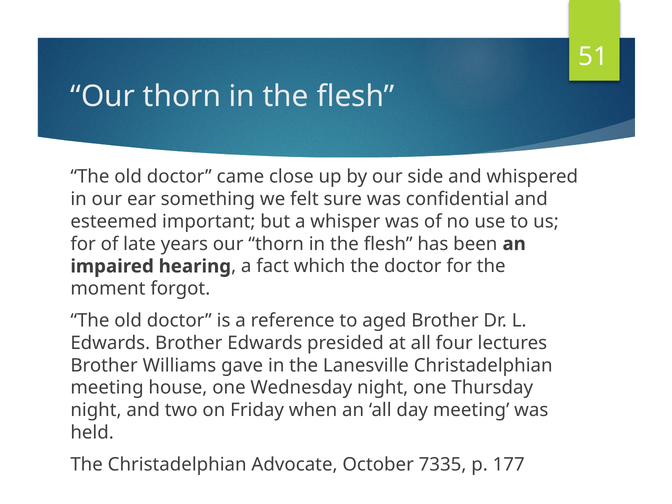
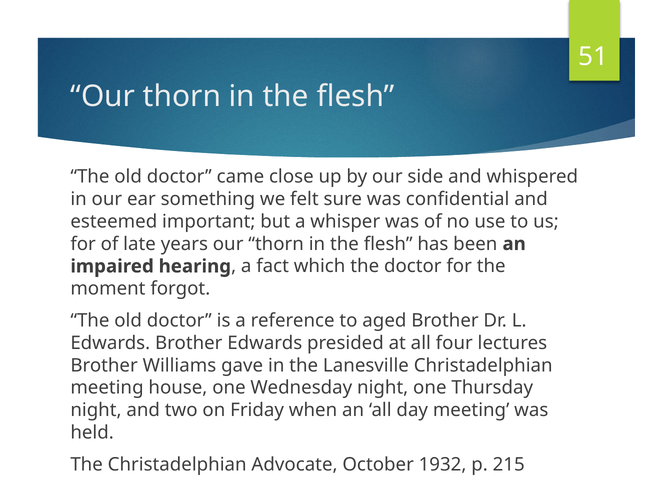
7335: 7335 -> 1932
177: 177 -> 215
